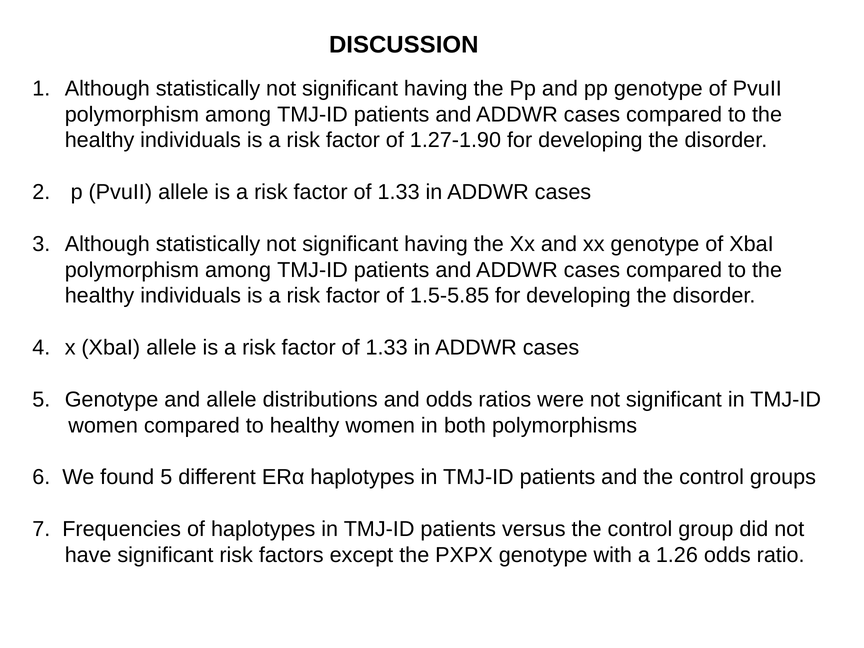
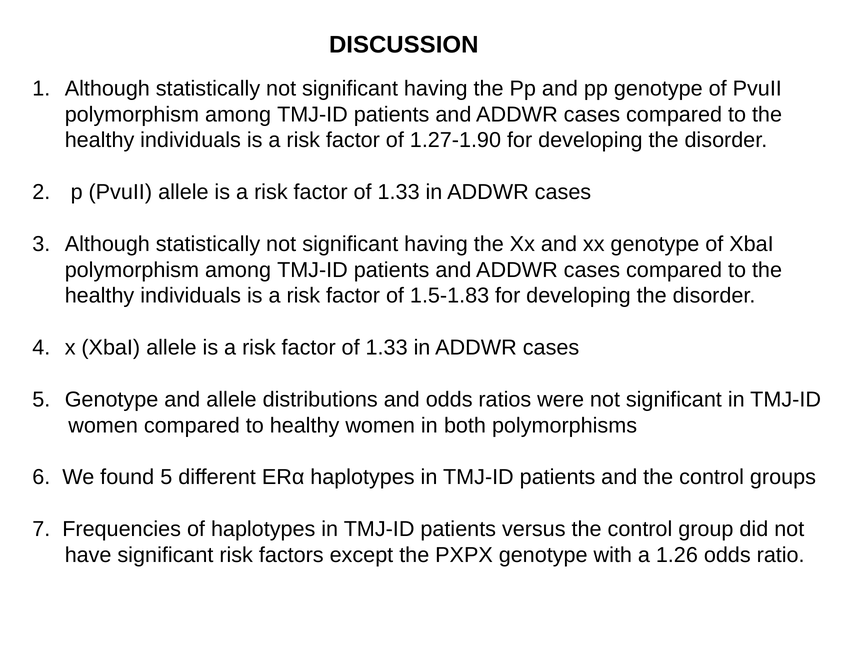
1.5-5.85: 1.5-5.85 -> 1.5-1.83
